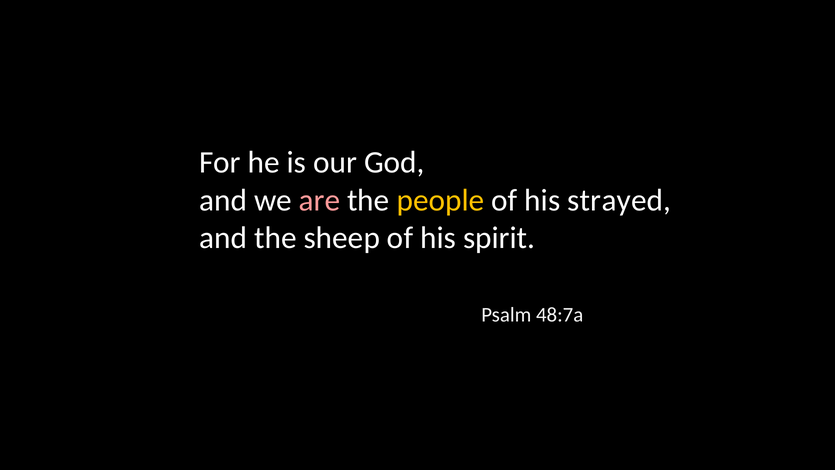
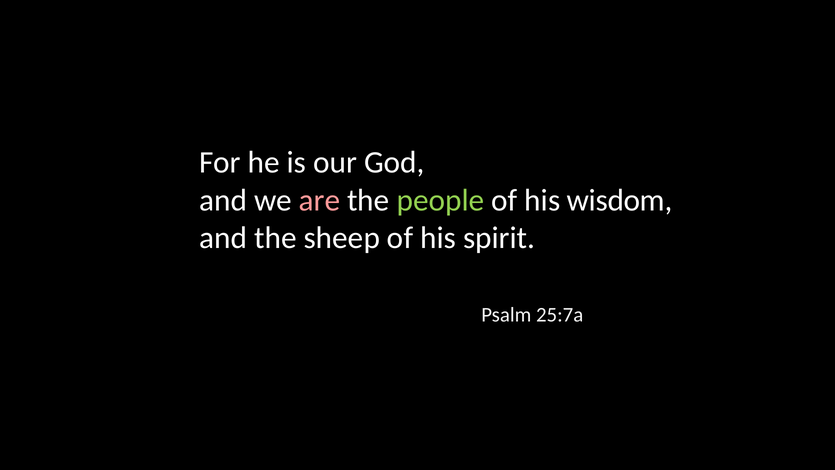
people colour: yellow -> light green
strayed: strayed -> wisdom
48:7a: 48:7a -> 25:7a
